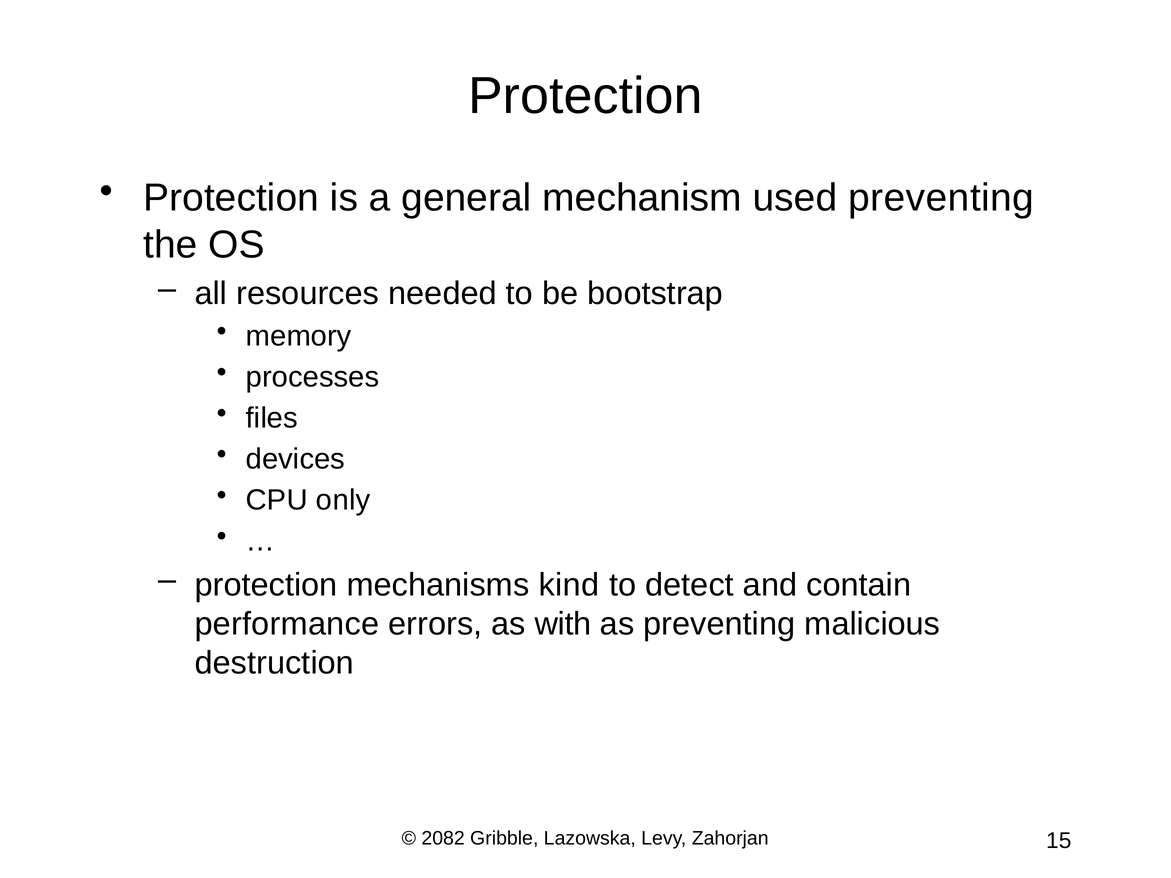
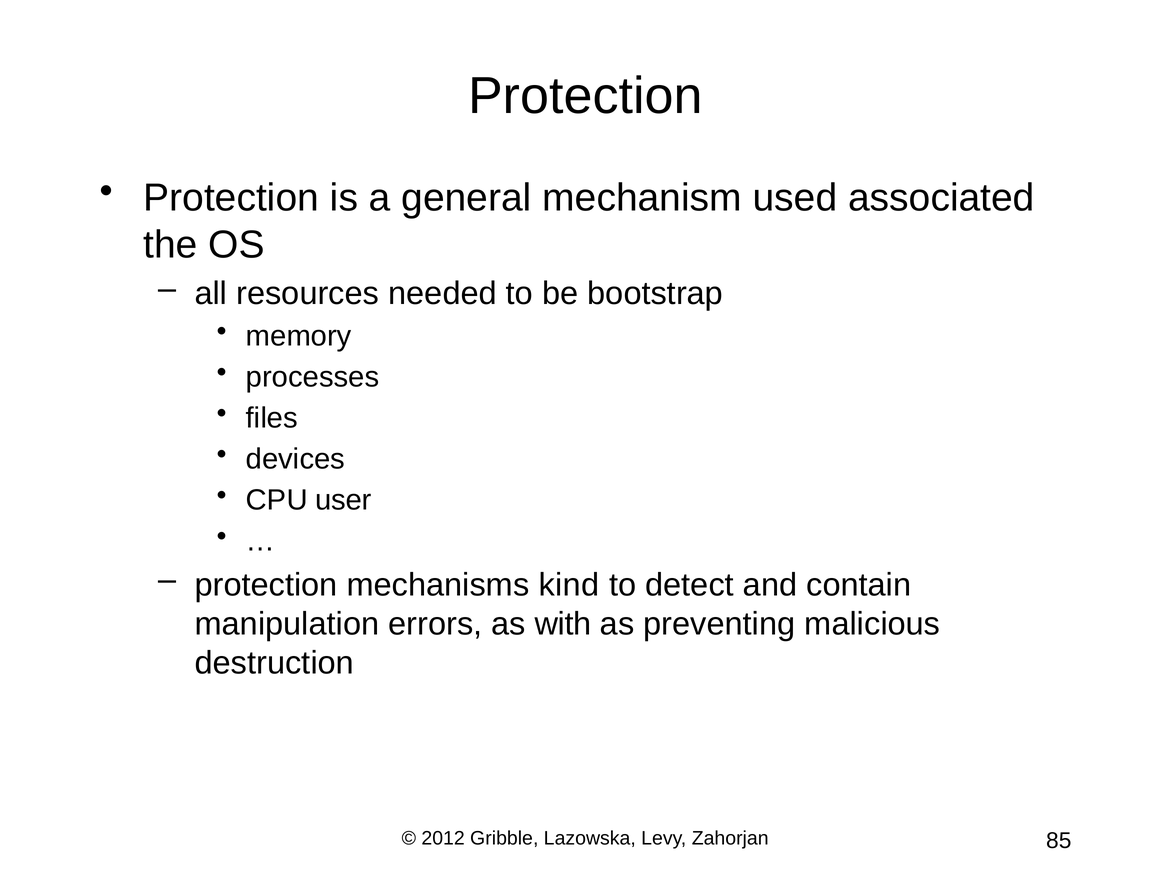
used preventing: preventing -> associated
only: only -> user
performance: performance -> manipulation
2082: 2082 -> 2012
15: 15 -> 85
